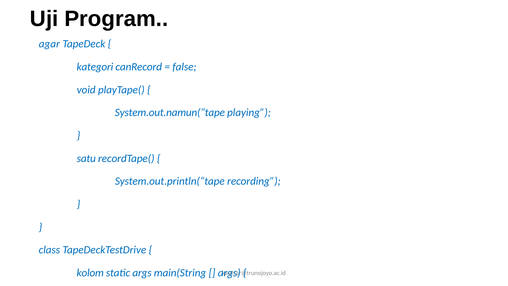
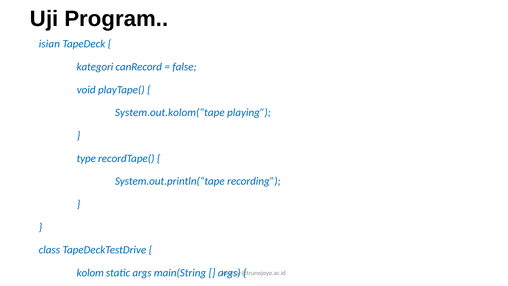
agar: agar -> isian
System.out.namun(“tape: System.out.namun(“tape -> System.out.kolom(“tape
satu: satu -> type
